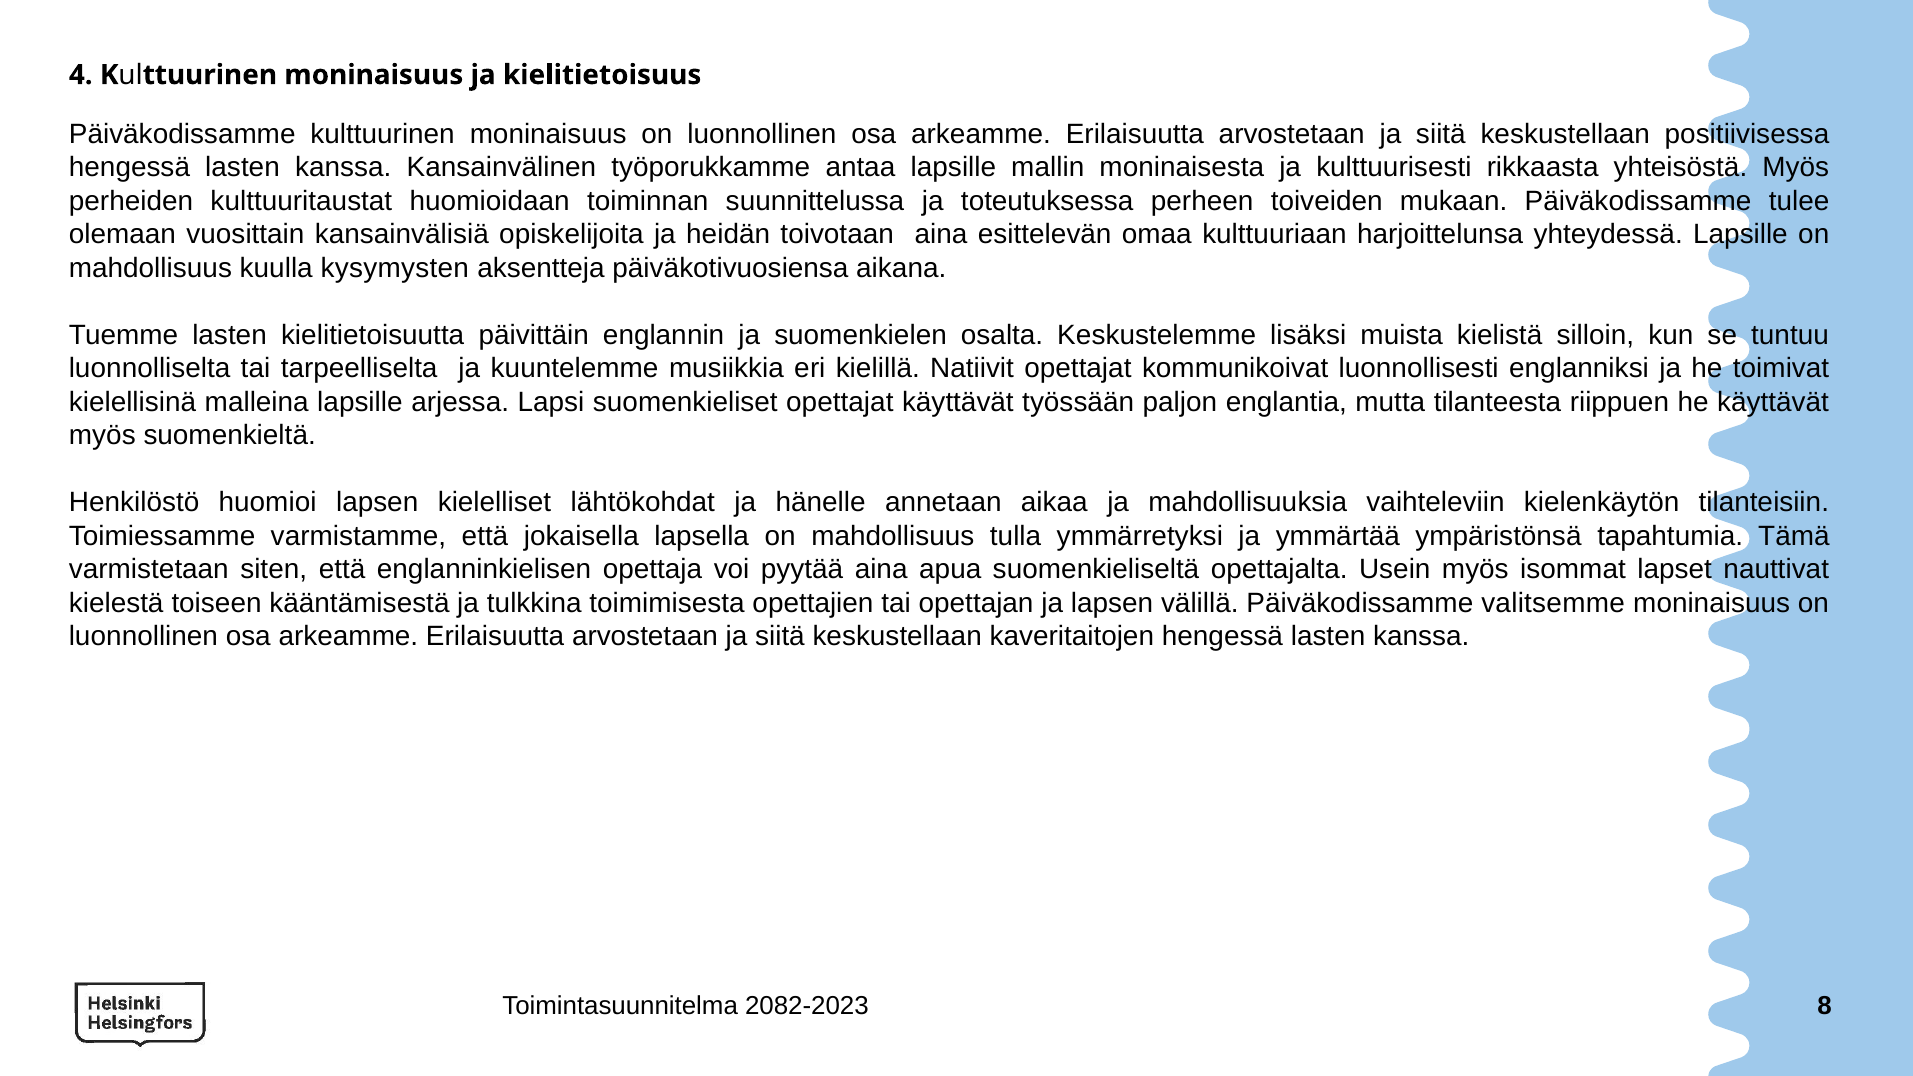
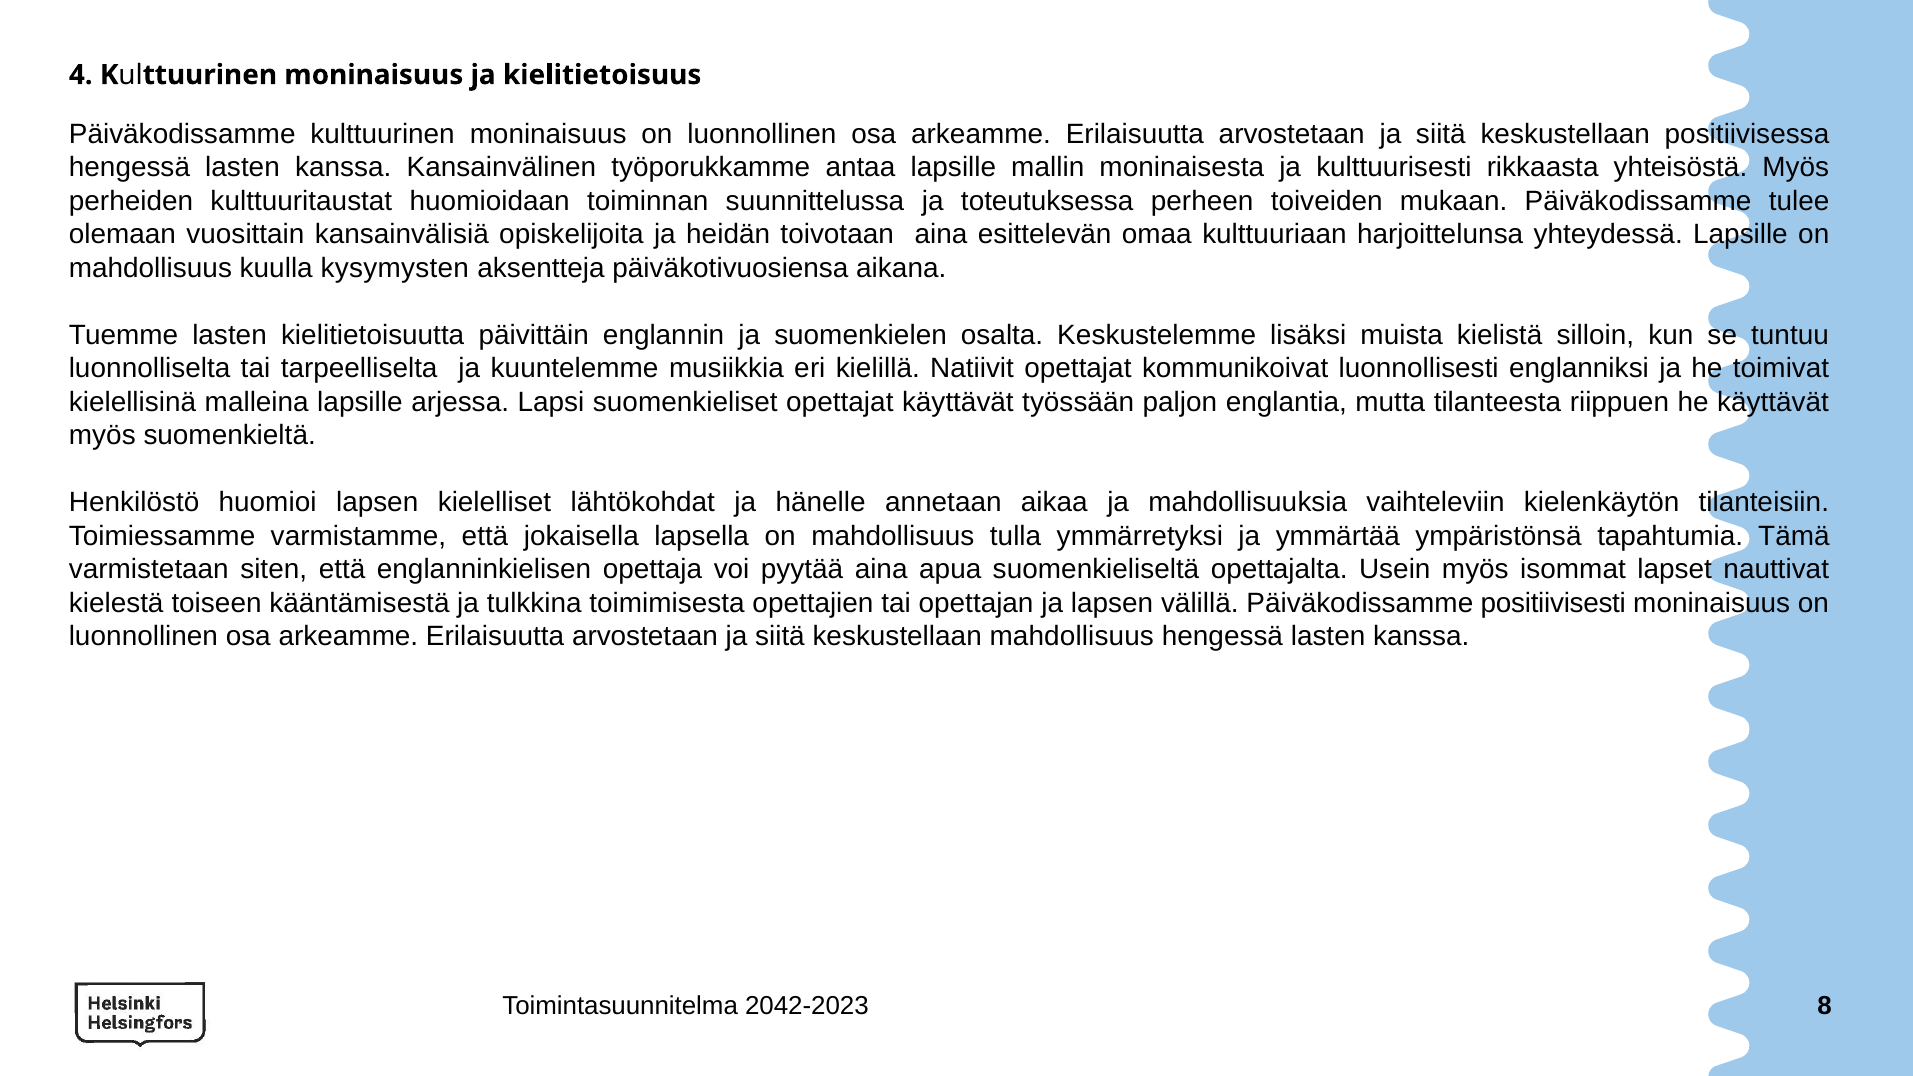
valitsemme: valitsemme -> positiivisesti
keskustellaan kaveritaitojen: kaveritaitojen -> mahdollisuus
2082-2023: 2082-2023 -> 2042-2023
